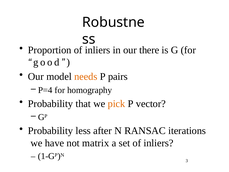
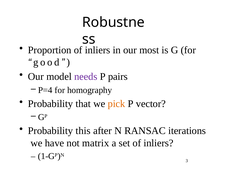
there: there -> most
needs colour: orange -> purple
less: less -> this
